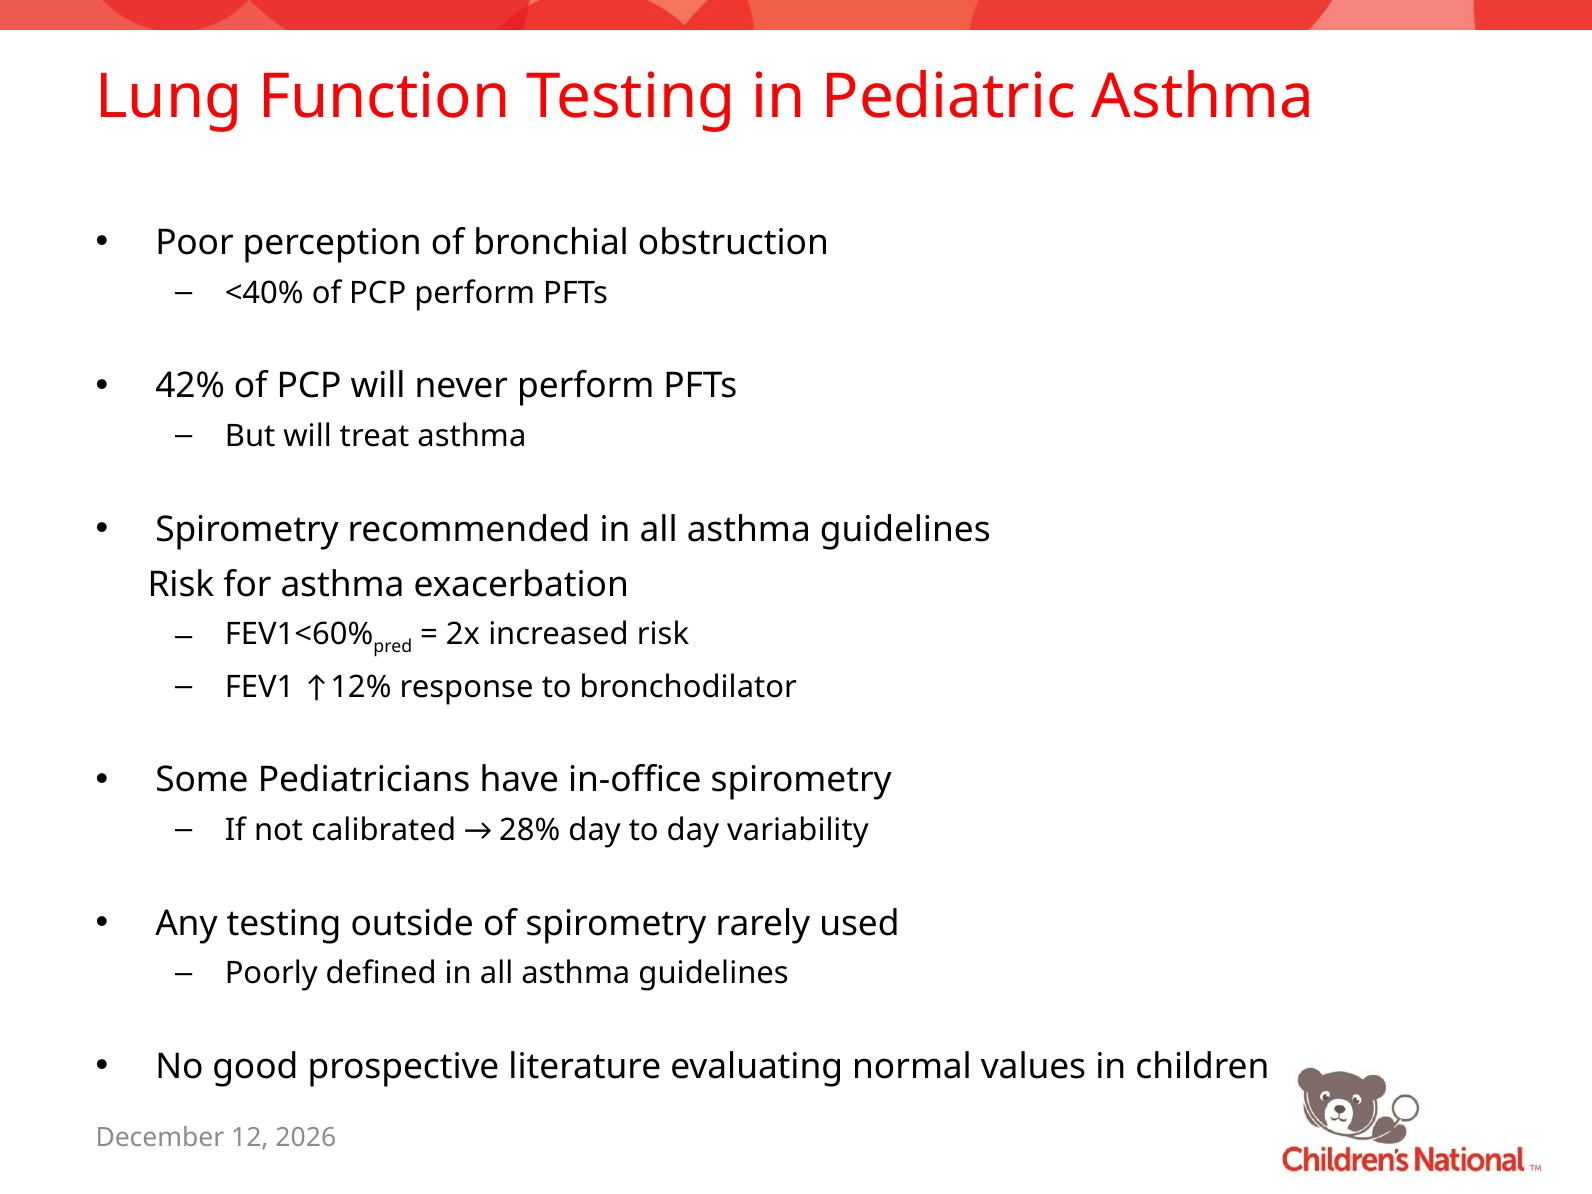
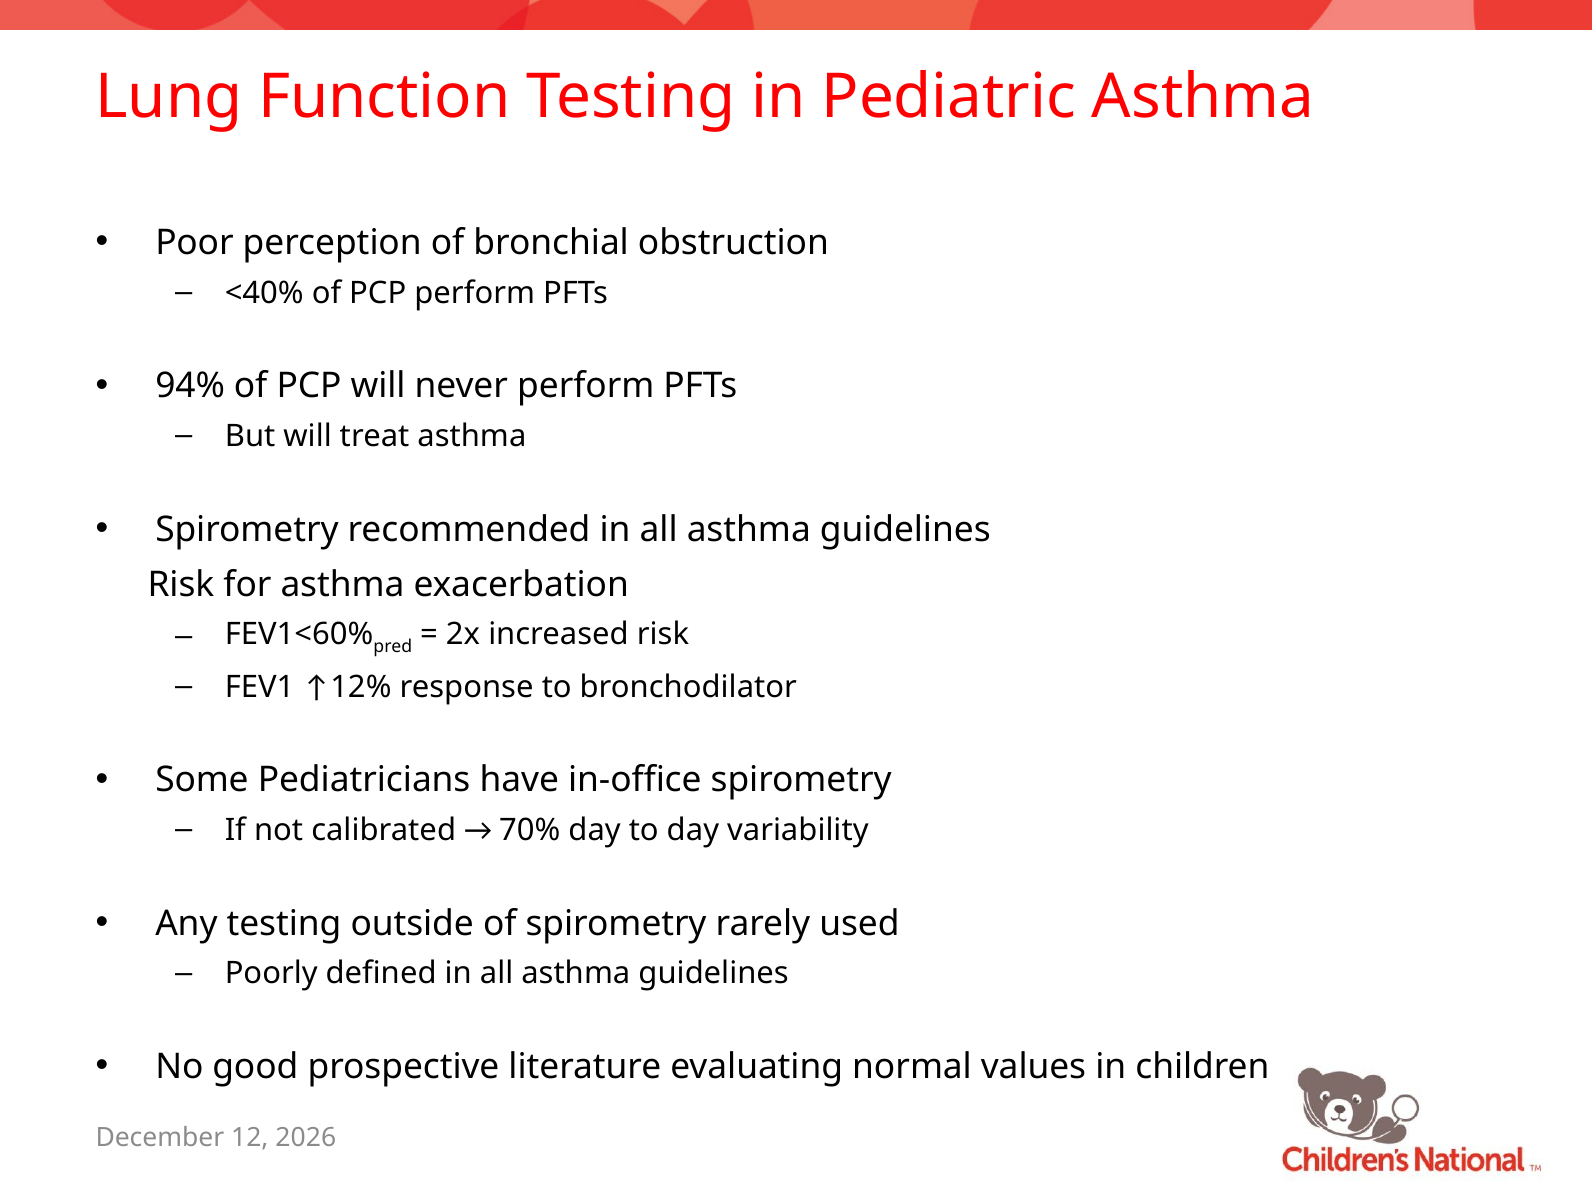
42%: 42% -> 94%
28%: 28% -> 70%
